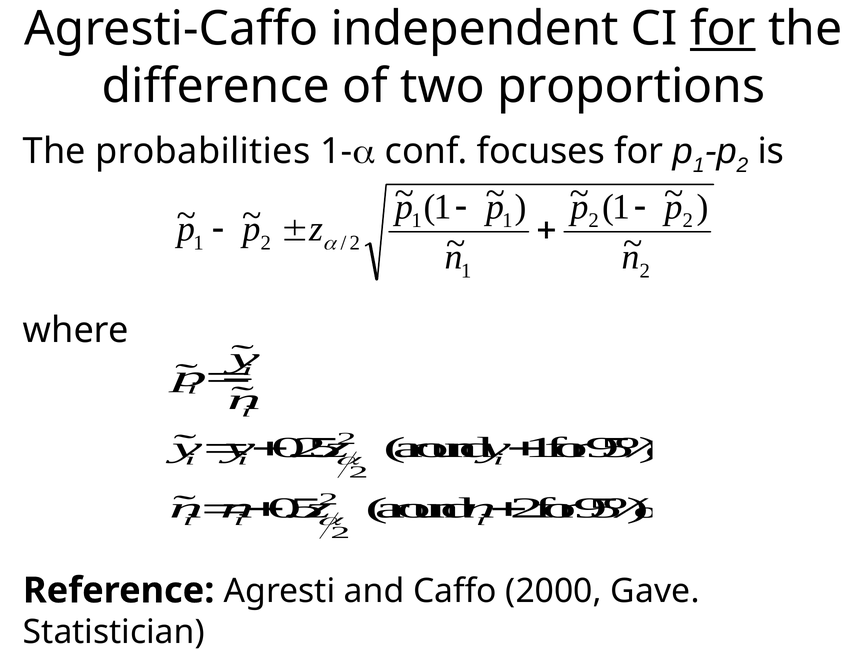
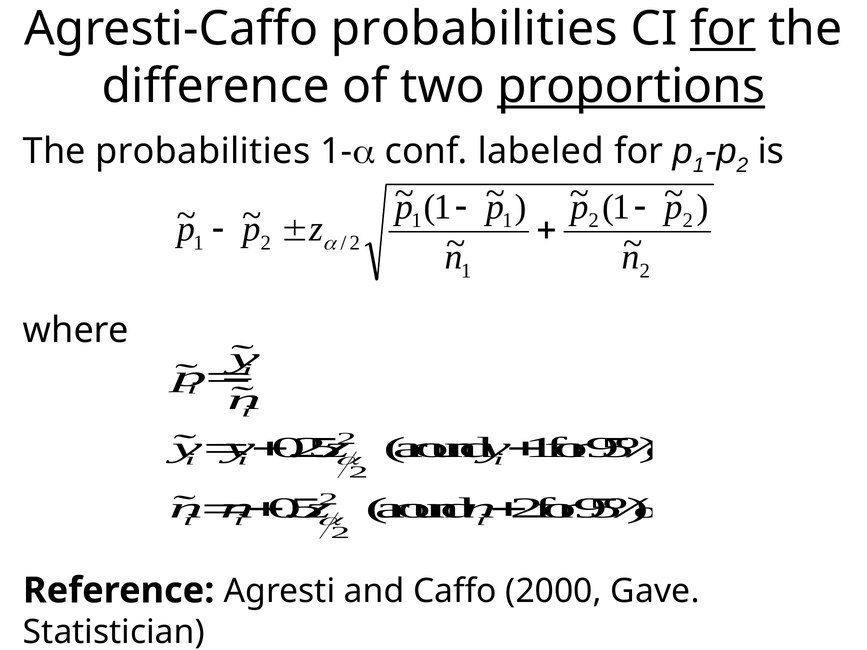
Agresti-Caffo independent: independent -> probabilities
proportions underline: none -> present
focuses: focuses -> labeled
